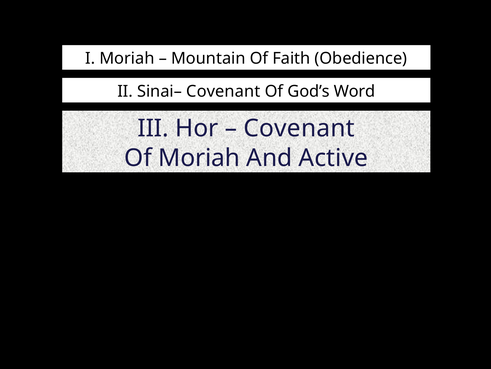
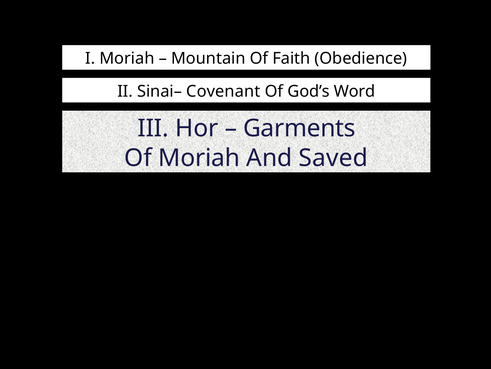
Covenant at (299, 128): Covenant -> Garments
Active: Active -> Saved
